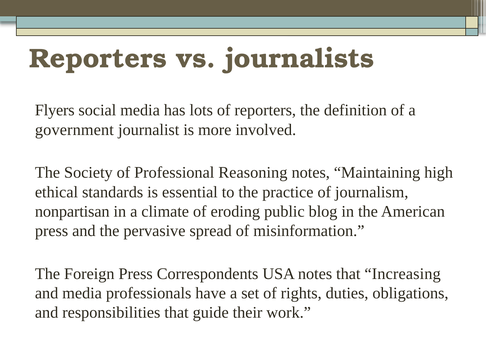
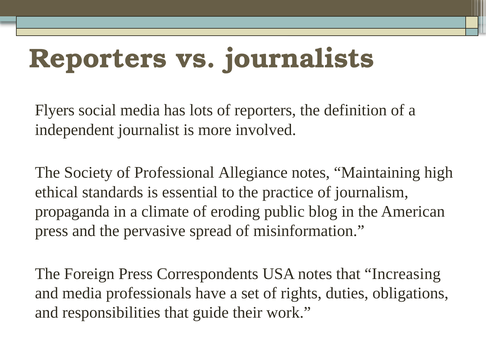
government: government -> independent
Reasoning: Reasoning -> Allegiance
nonpartisan: nonpartisan -> propaganda
